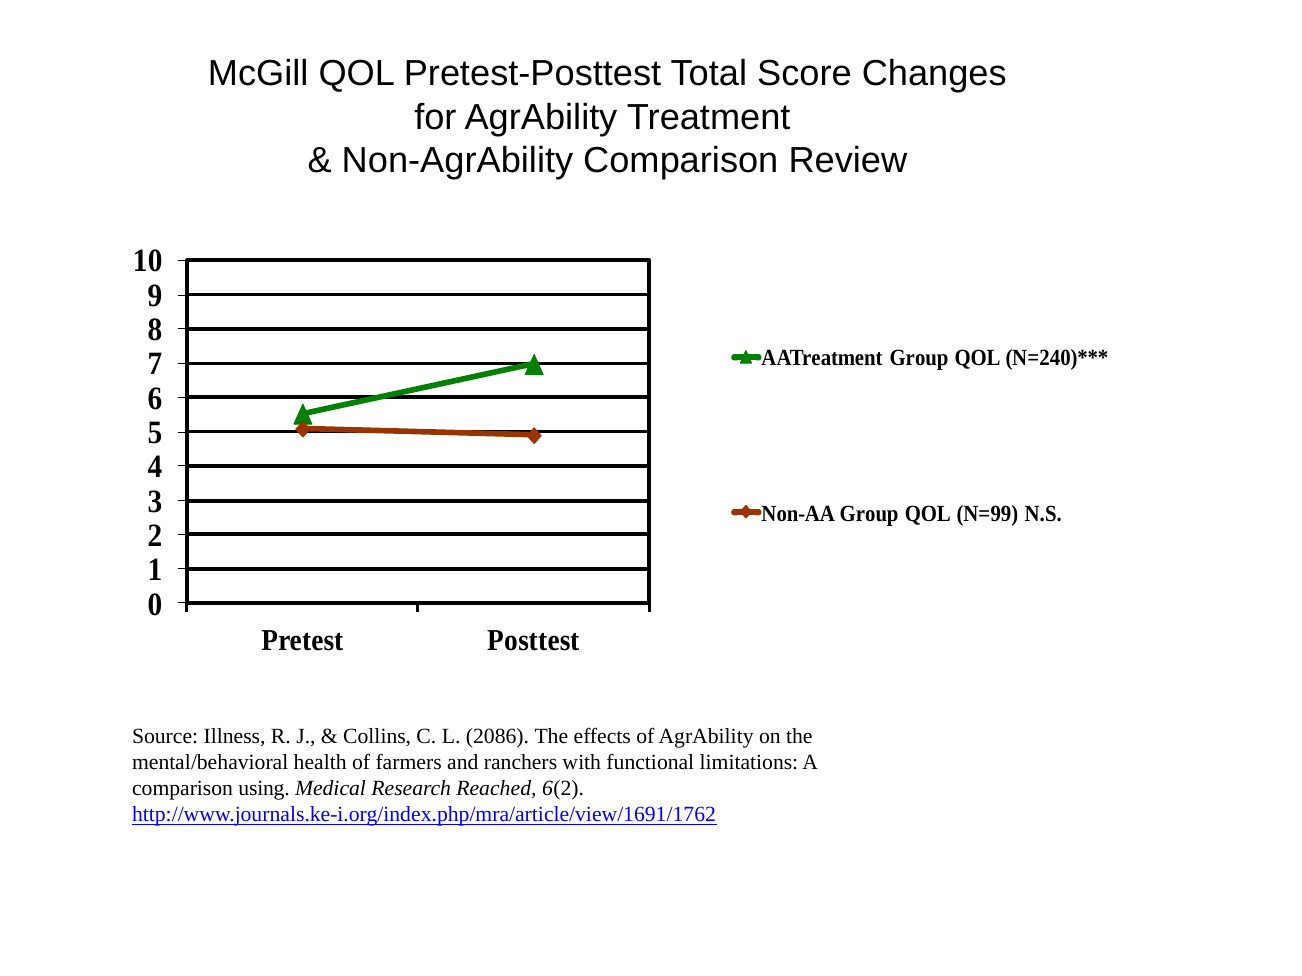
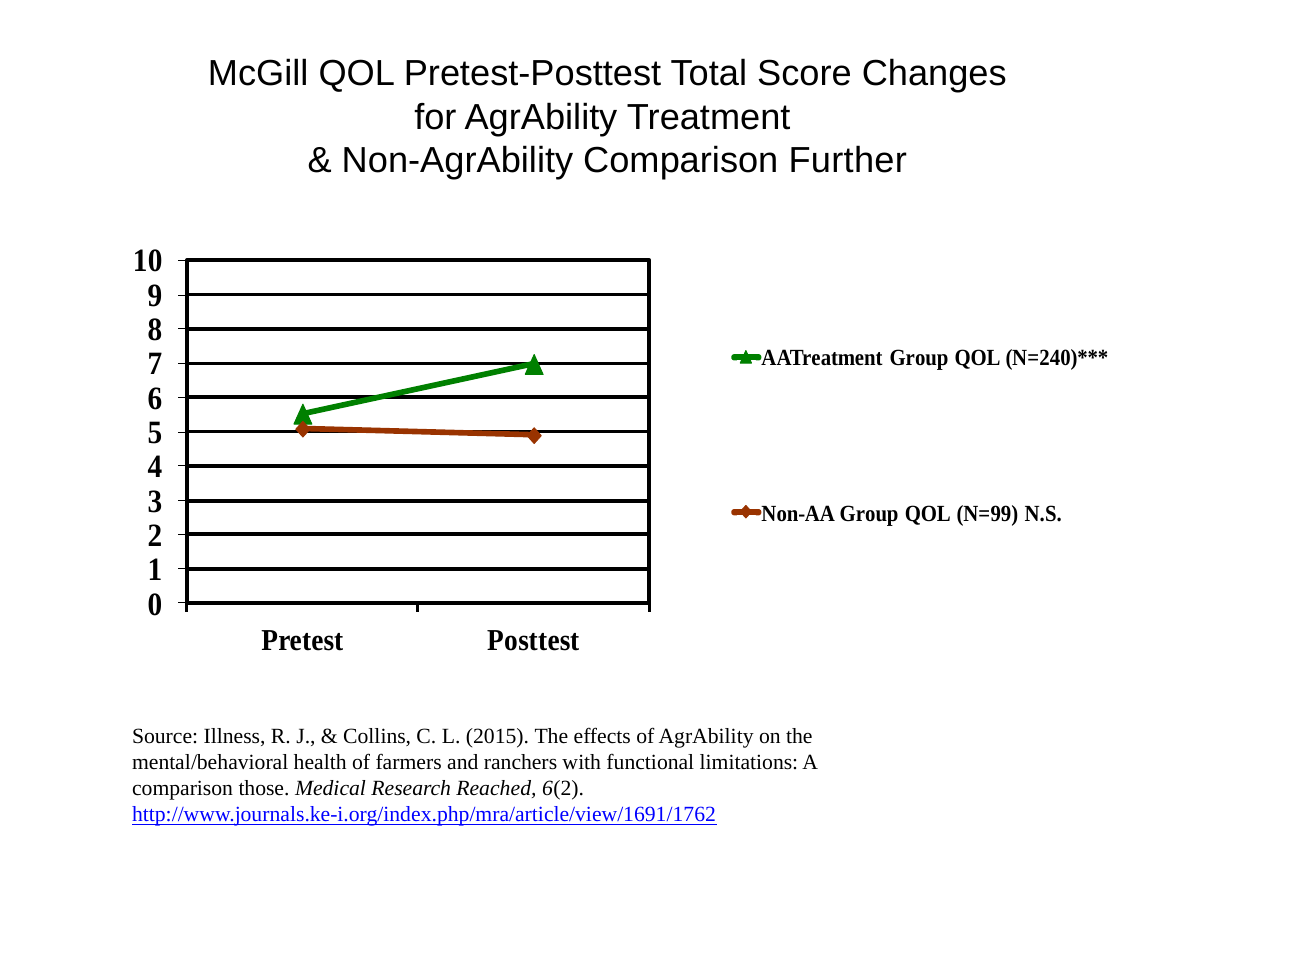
Review: Review -> Further
2086: 2086 -> 2015
using: using -> those
